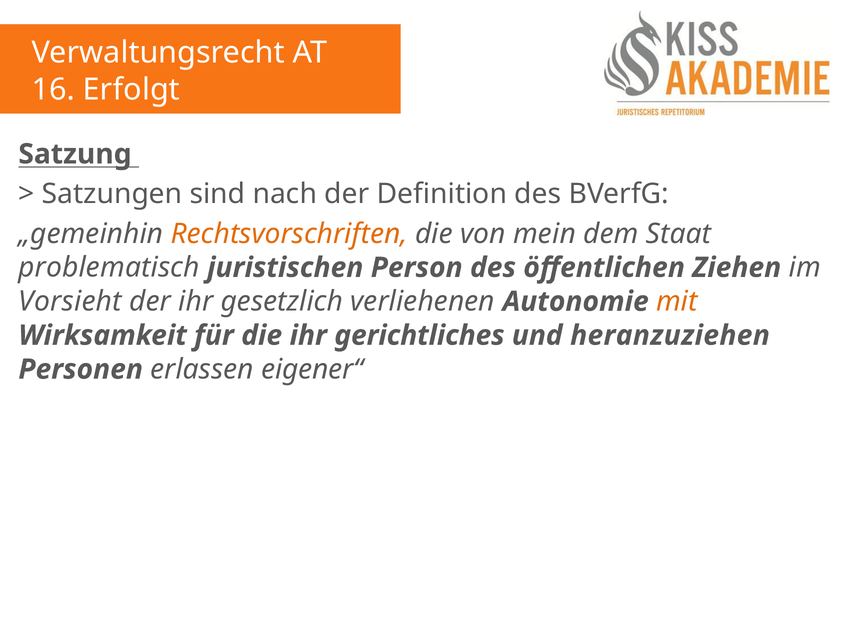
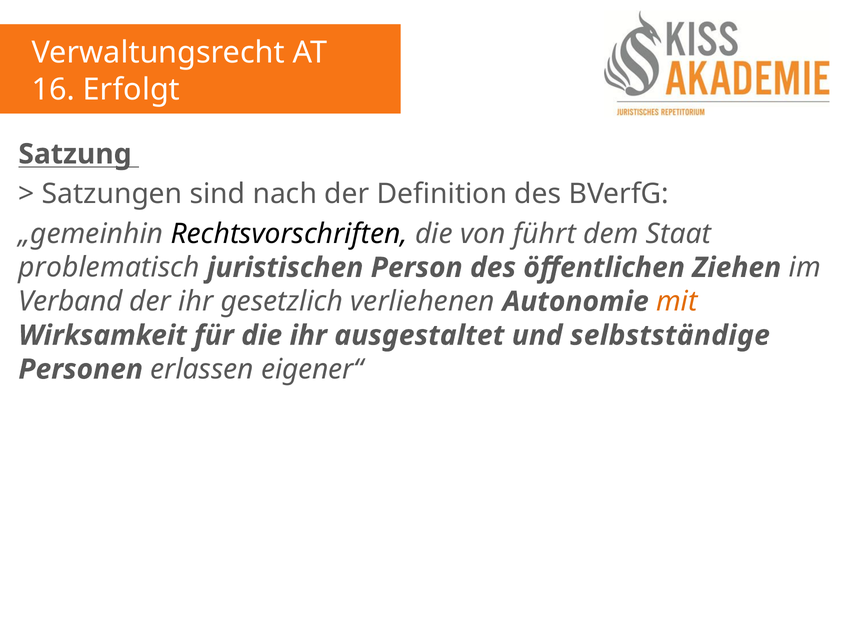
Rechtsvorschriften colour: orange -> black
mein: mein -> führt
Vorsieht: Vorsieht -> Verband
gerichtliches: gerichtliches -> ausgestaltet
heranzuziehen: heranzuziehen -> selbstständige
